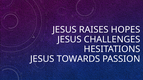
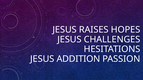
TOWARDS: TOWARDS -> ADDITION
